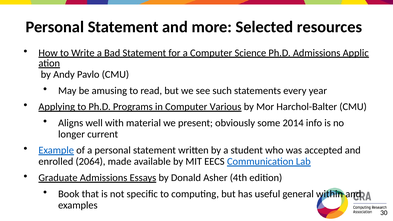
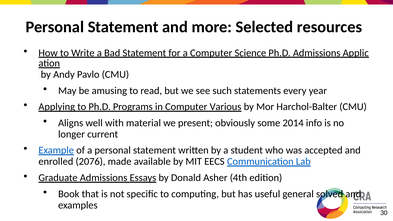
2064: 2064 -> 2076
within: within -> solved
